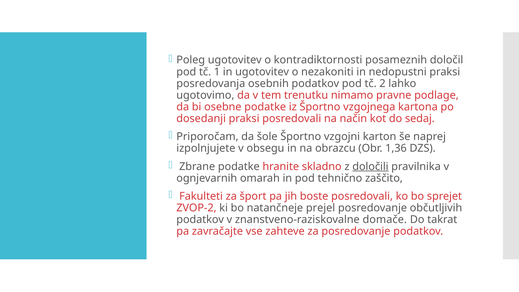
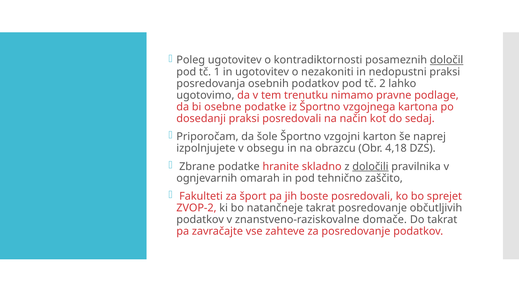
določil underline: none -> present
1,36: 1,36 -> 4,18
natančneje prejel: prejel -> takrat
